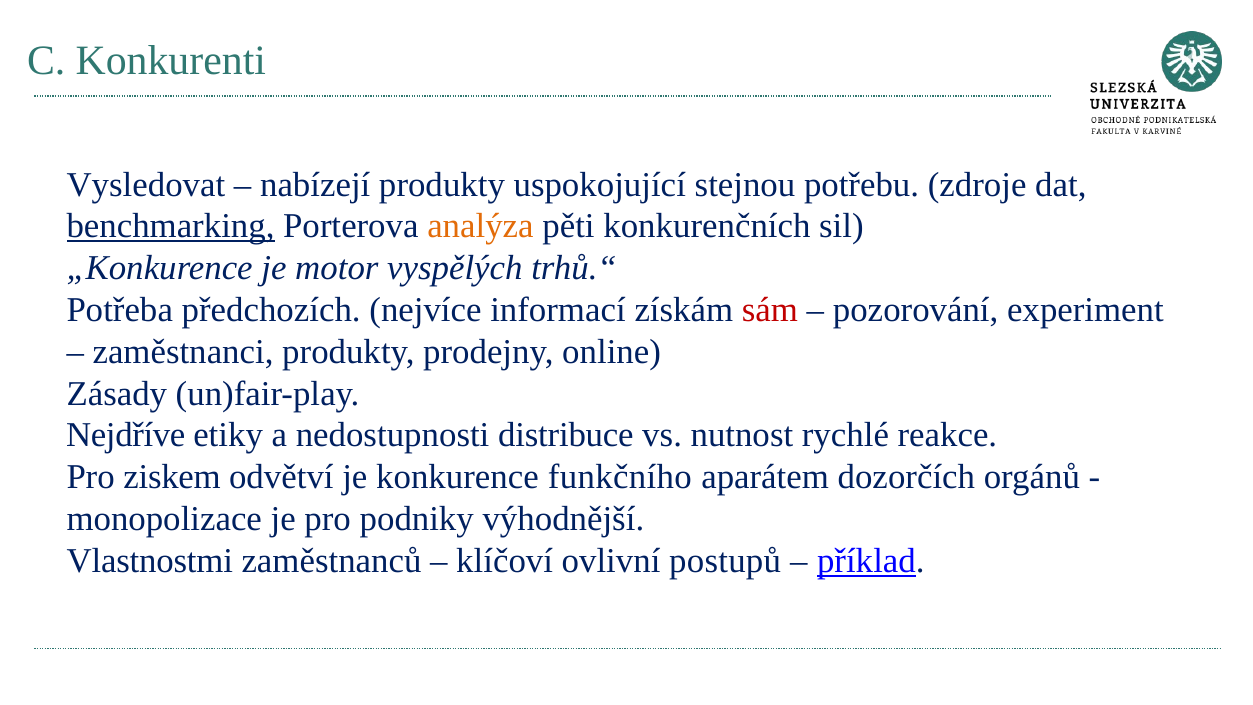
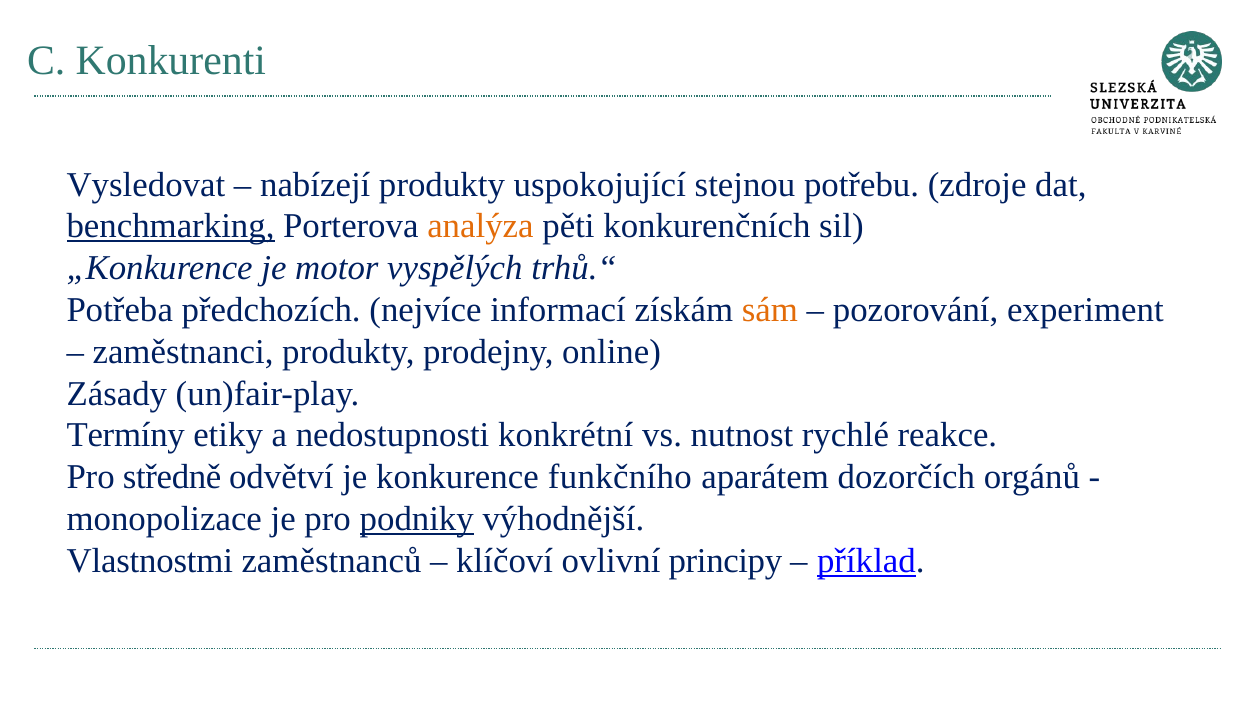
sám colour: red -> orange
Nejdříve: Nejdříve -> Termíny
distribuce: distribuce -> konkrétní
ziskem: ziskem -> středně
podniky underline: none -> present
postupů: postupů -> principy
